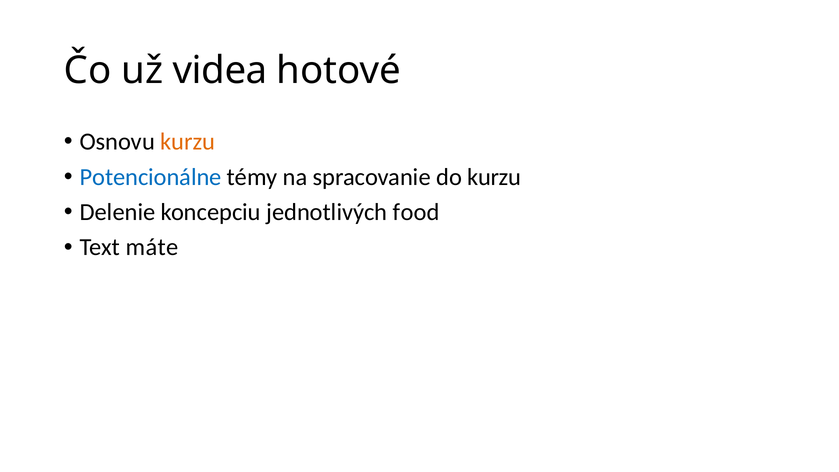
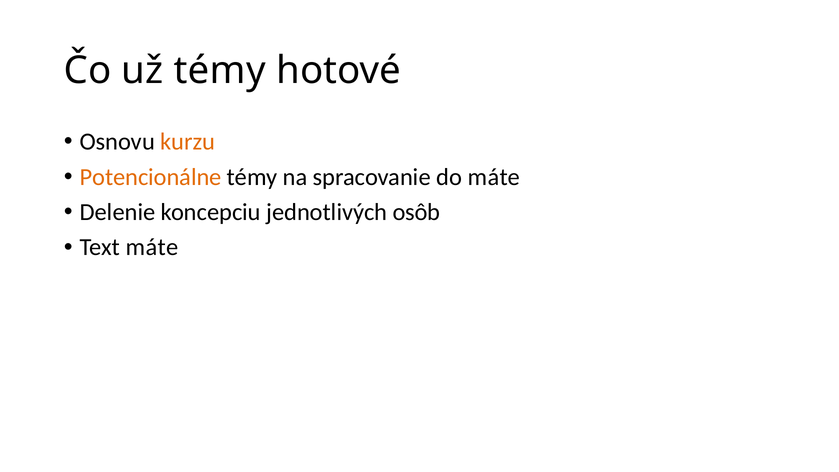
už videa: videa -> témy
Potencionálne colour: blue -> orange
do kurzu: kurzu -> máte
food: food -> osôb
